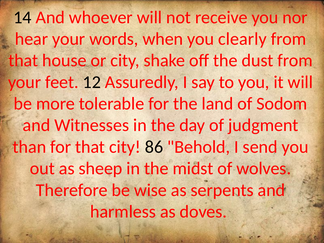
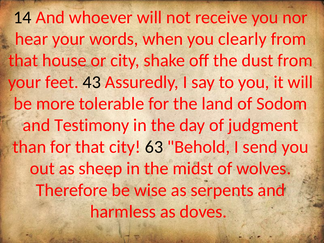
12: 12 -> 43
Witnesses: Witnesses -> Testimony
86: 86 -> 63
